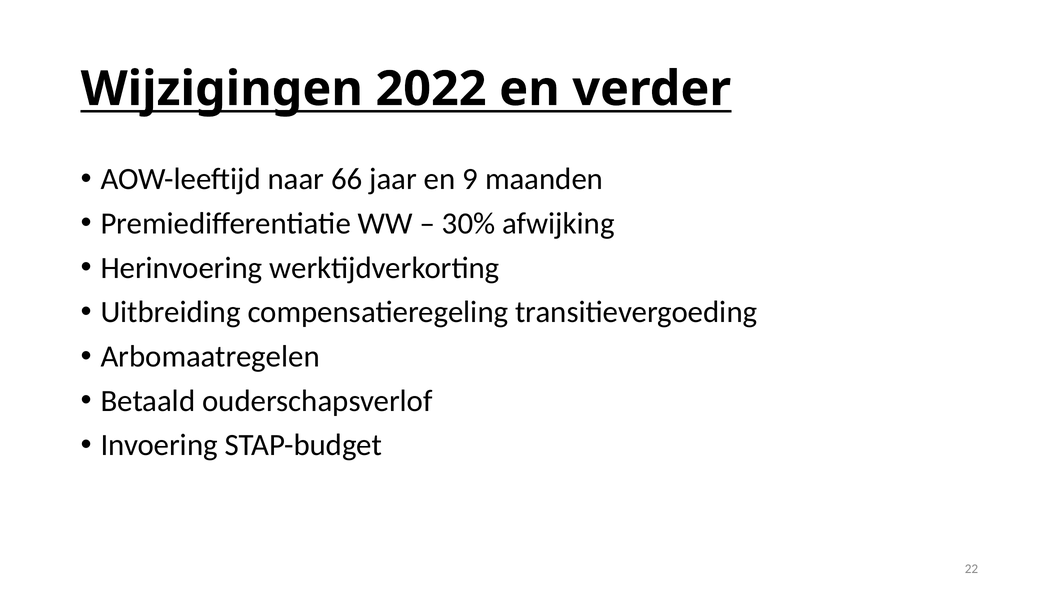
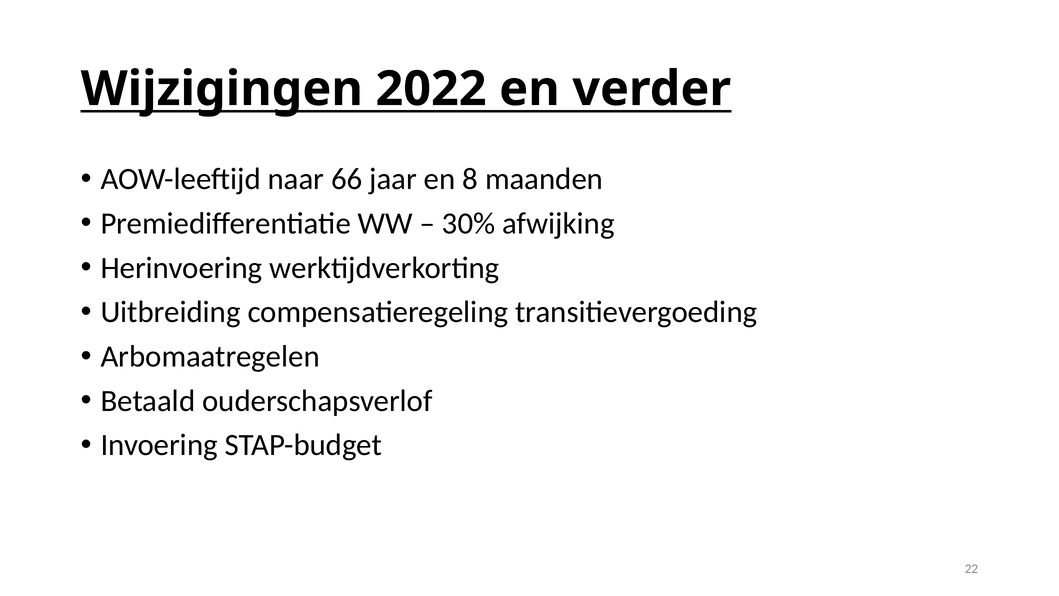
9: 9 -> 8
